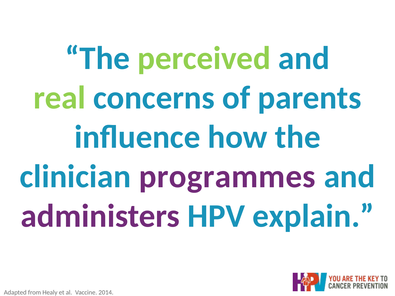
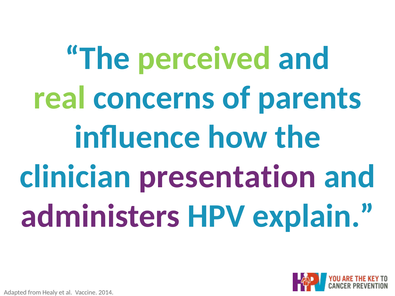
programmes: programmes -> presentation
